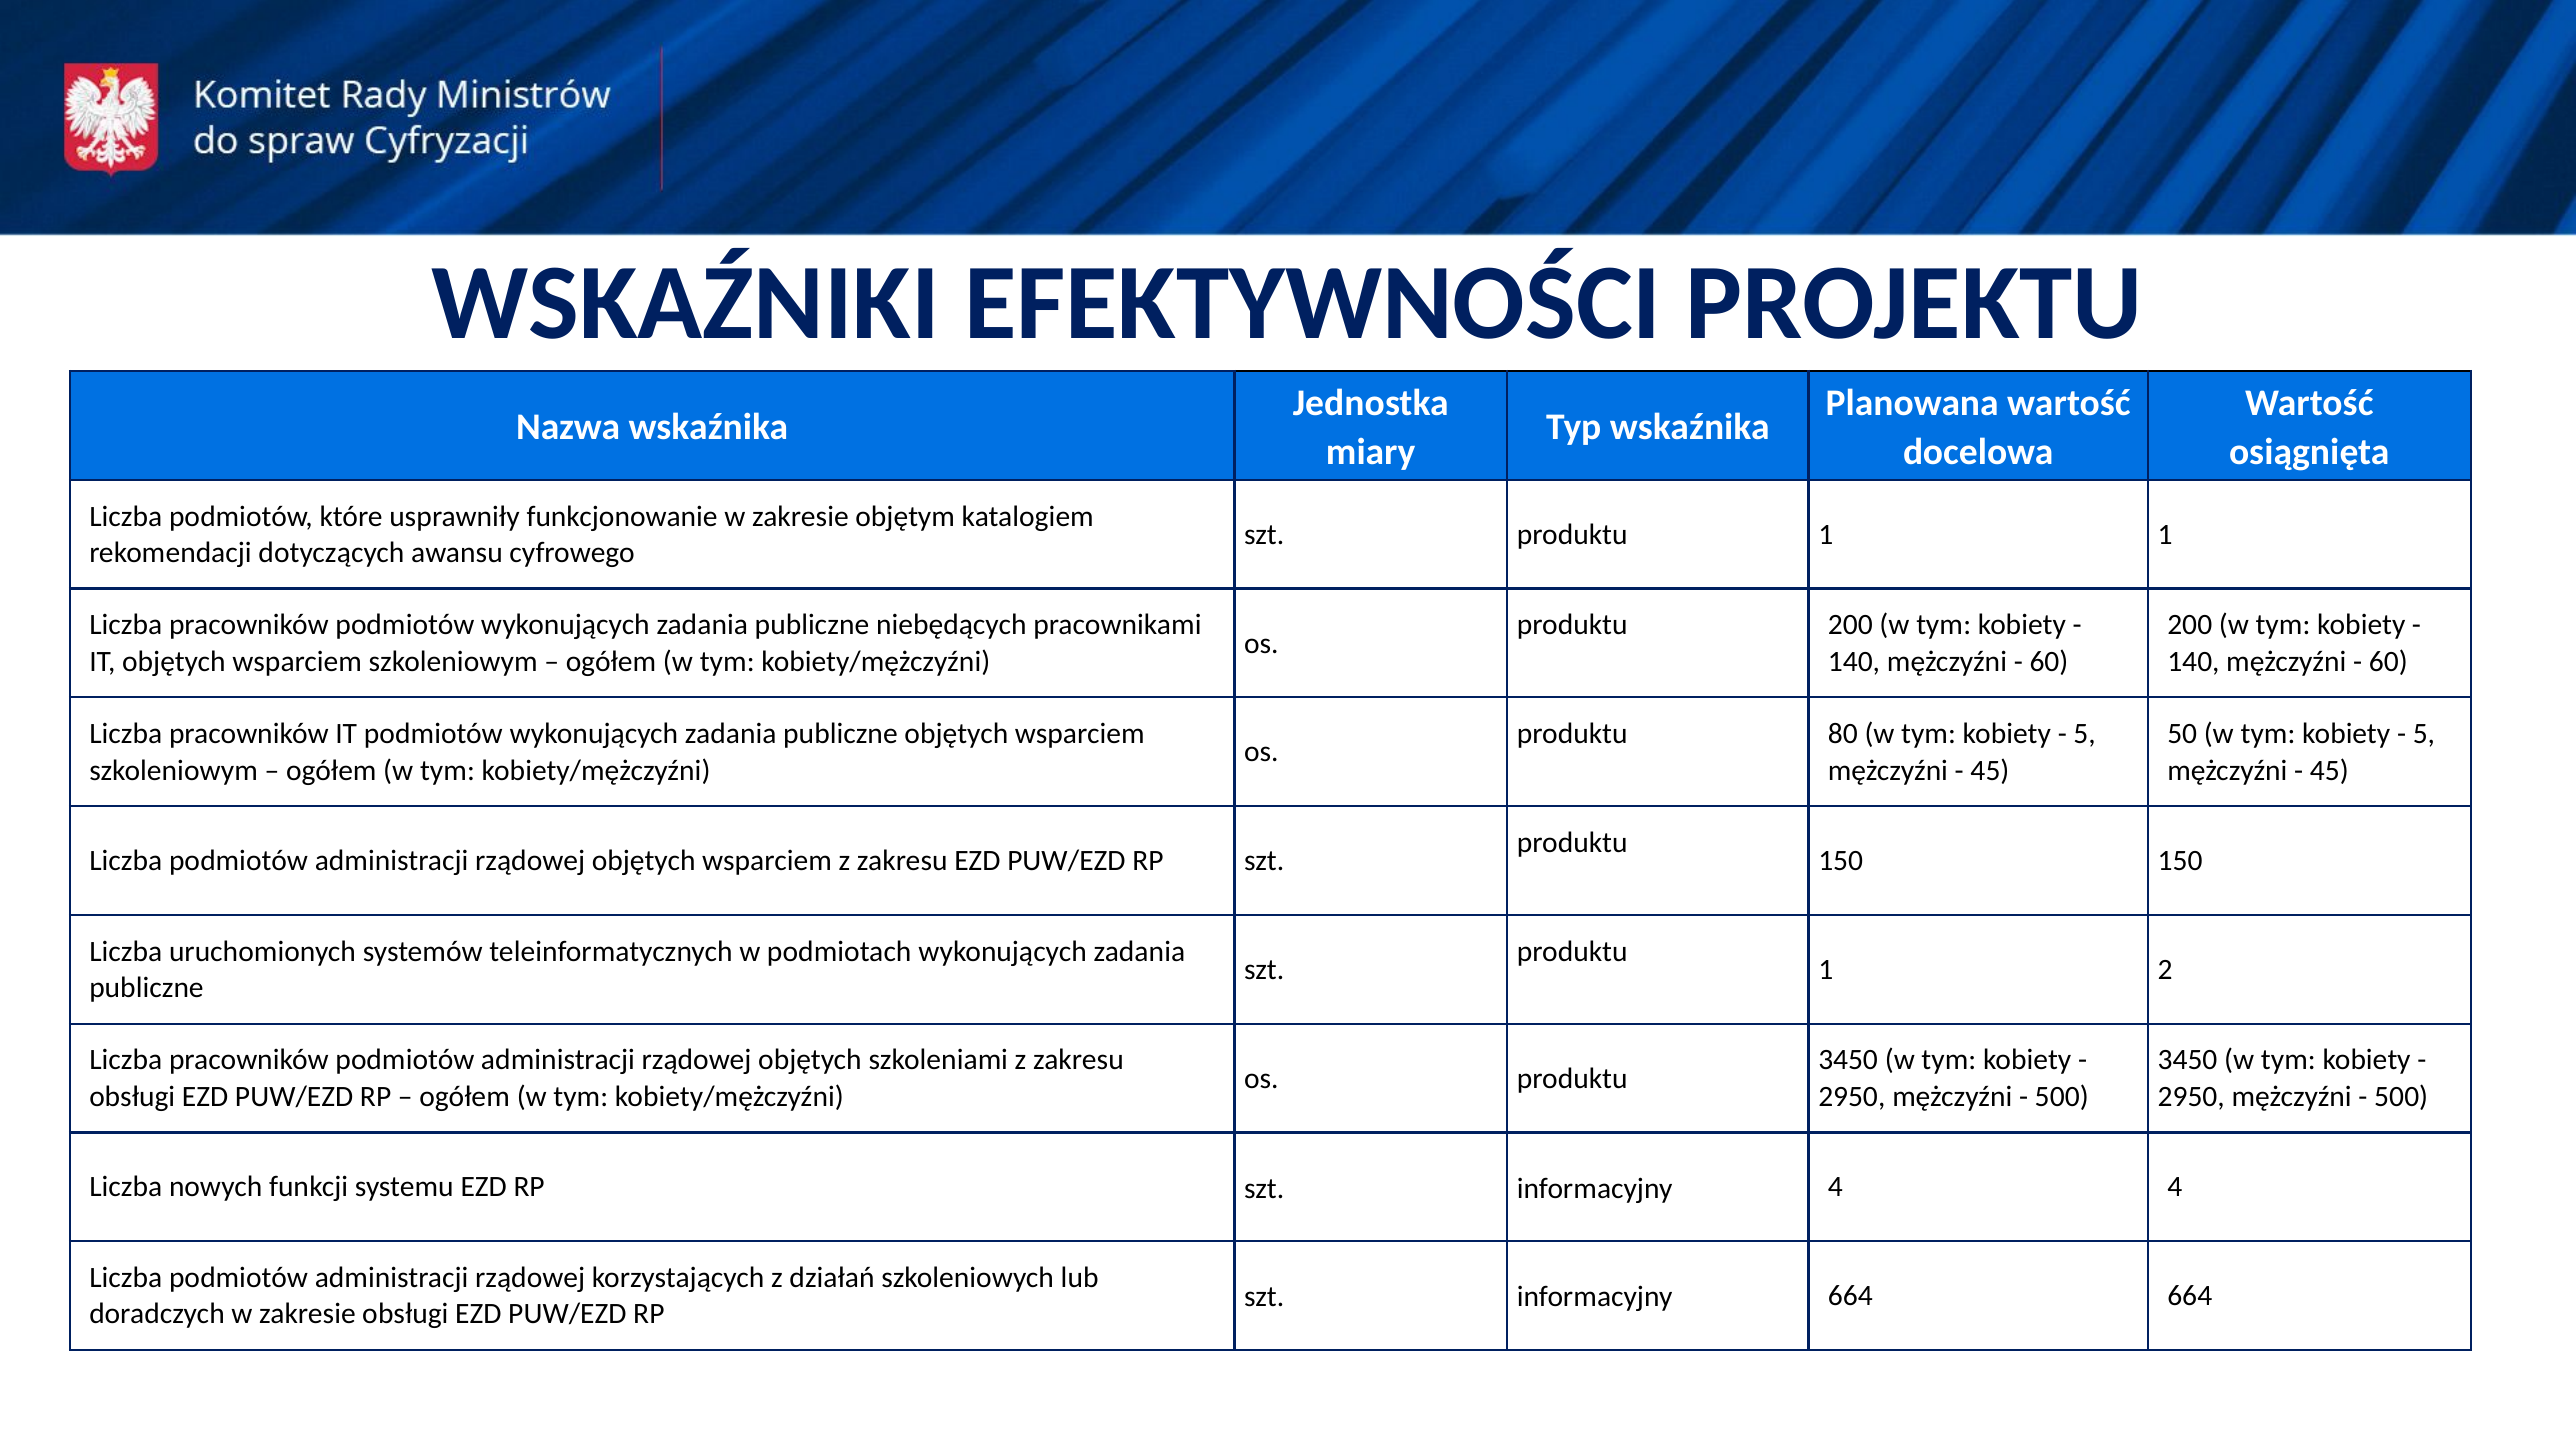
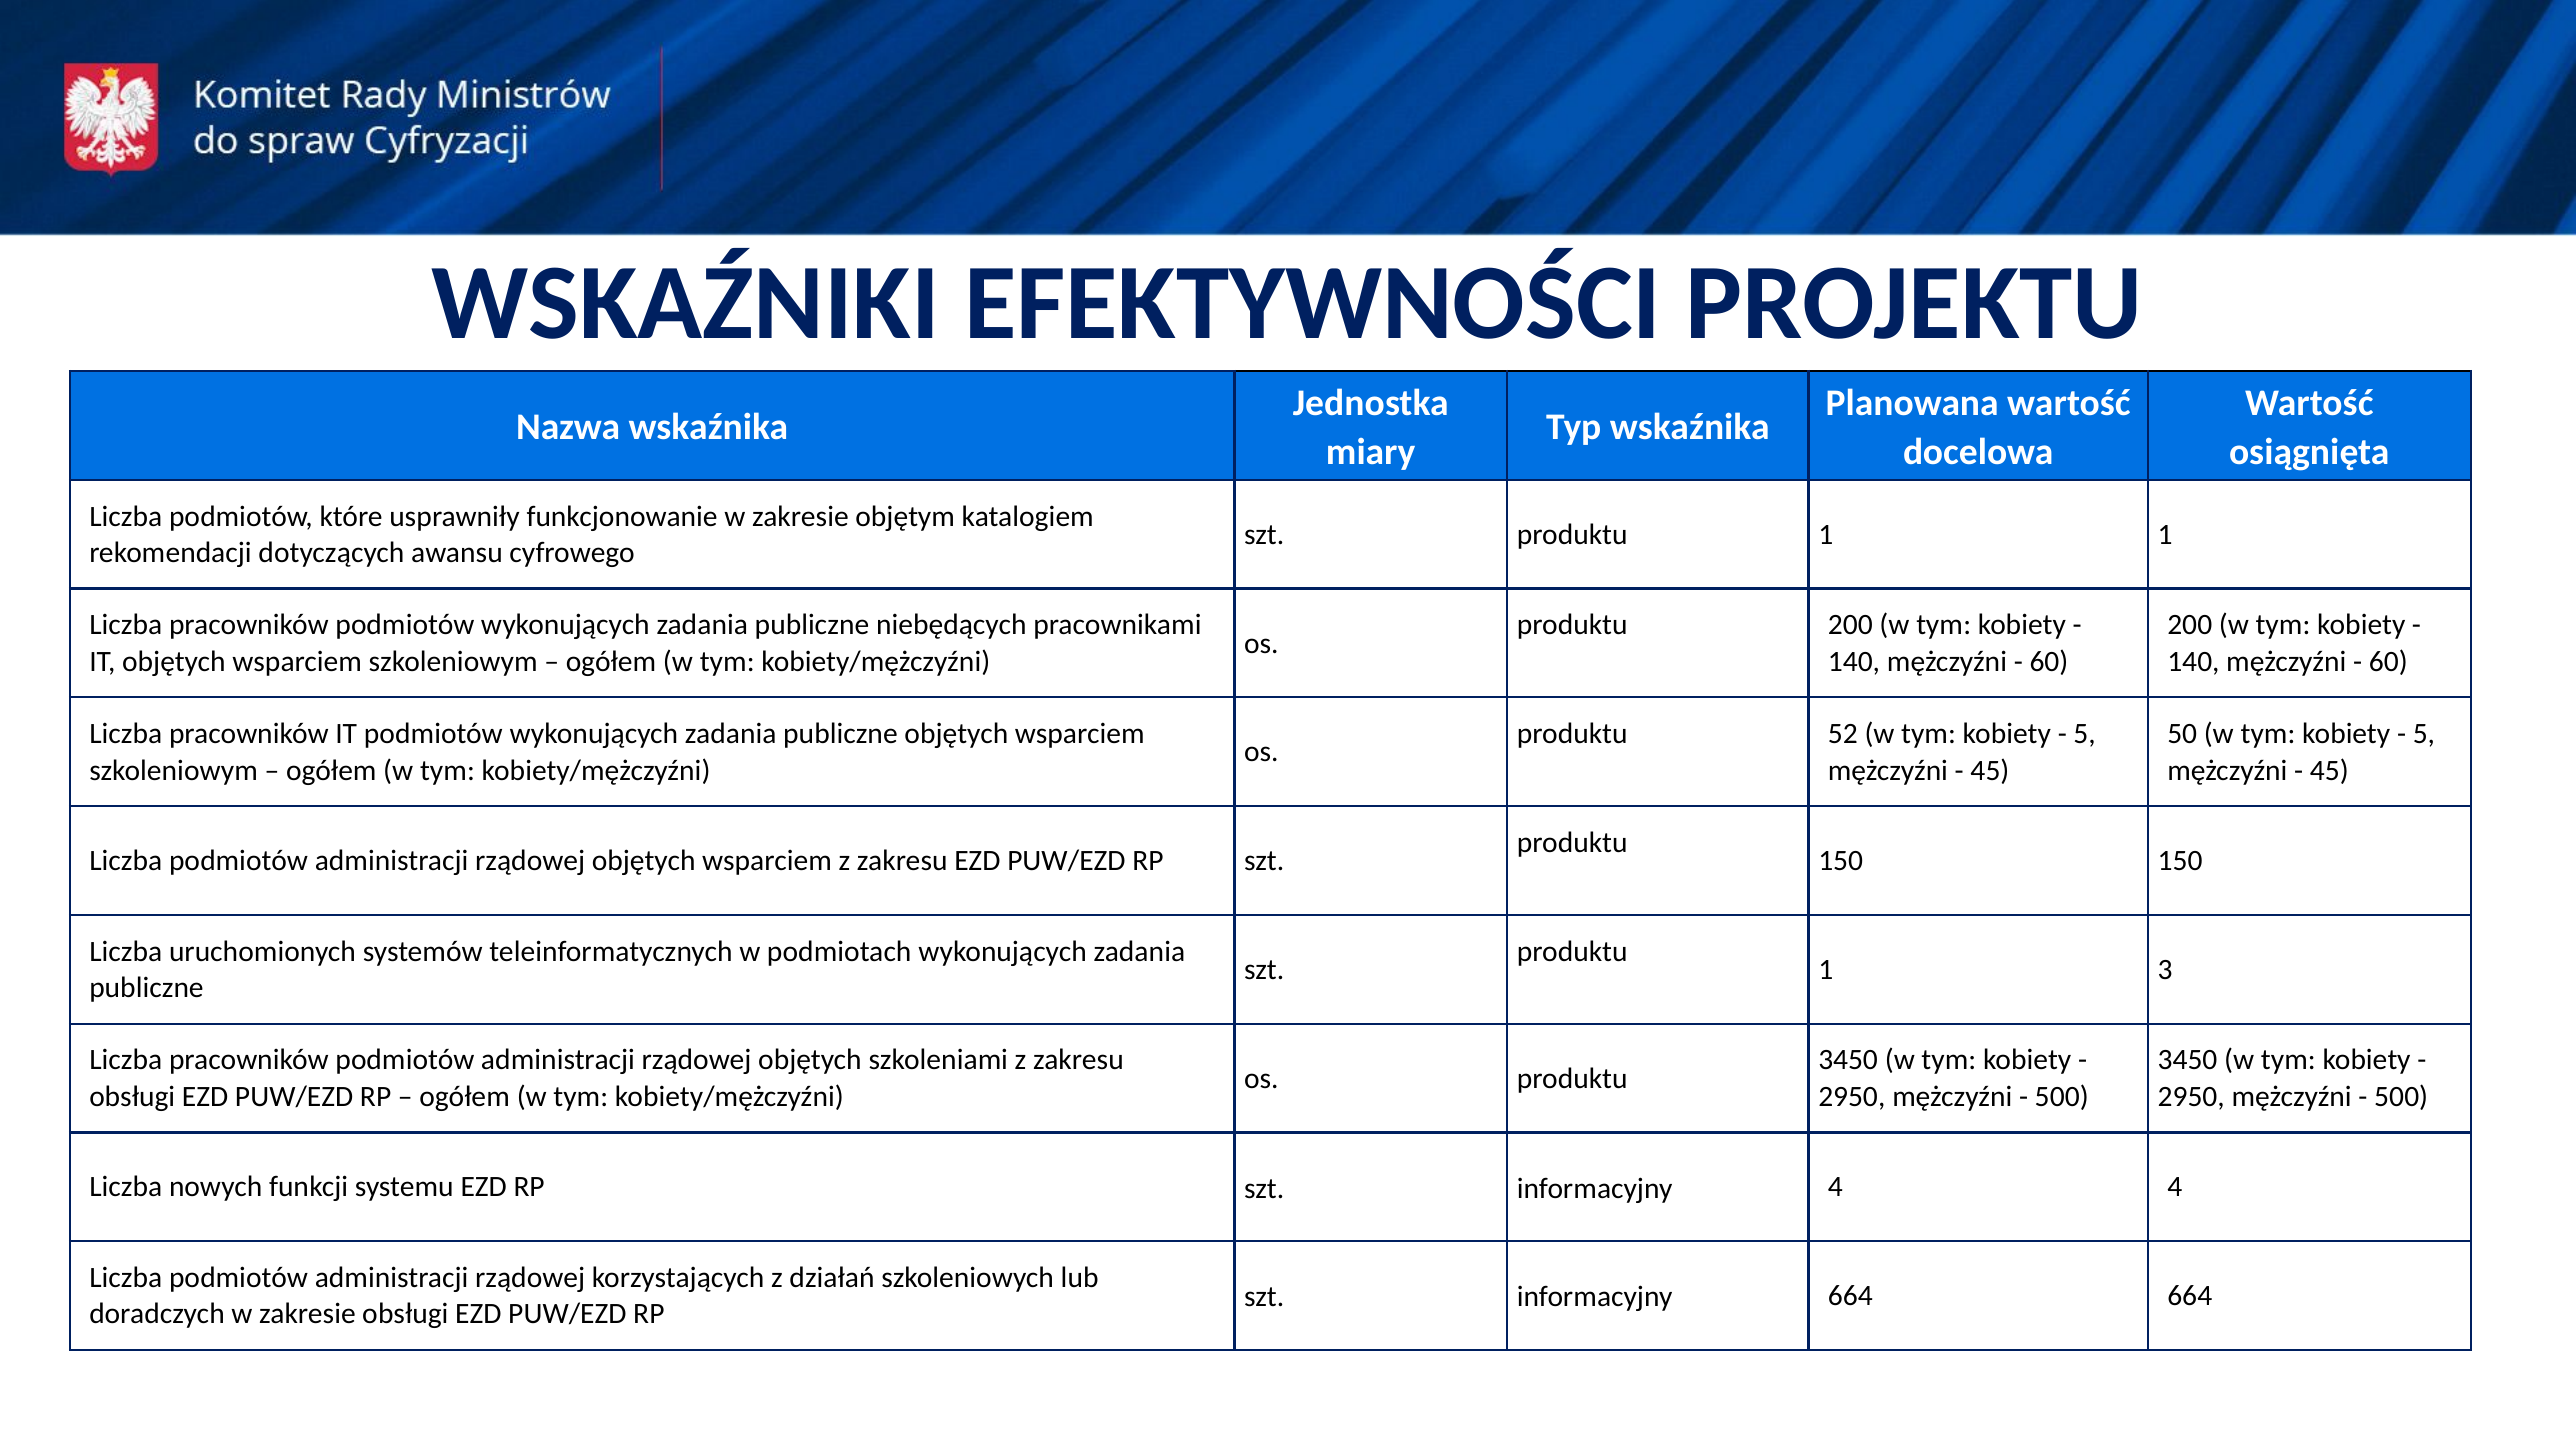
80: 80 -> 52
2: 2 -> 3
